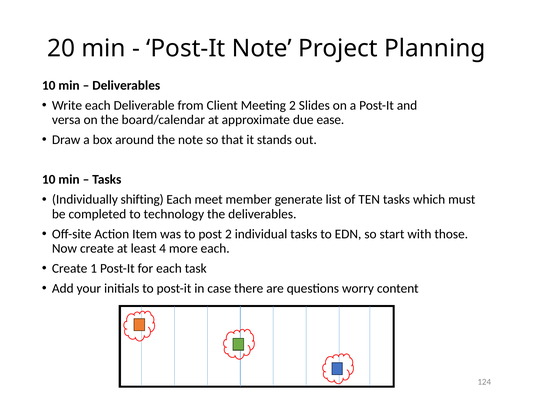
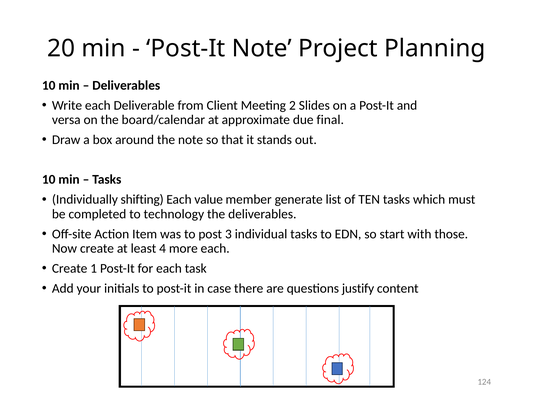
ease: ease -> final
meet: meet -> value
post 2: 2 -> 3
worry: worry -> justify
